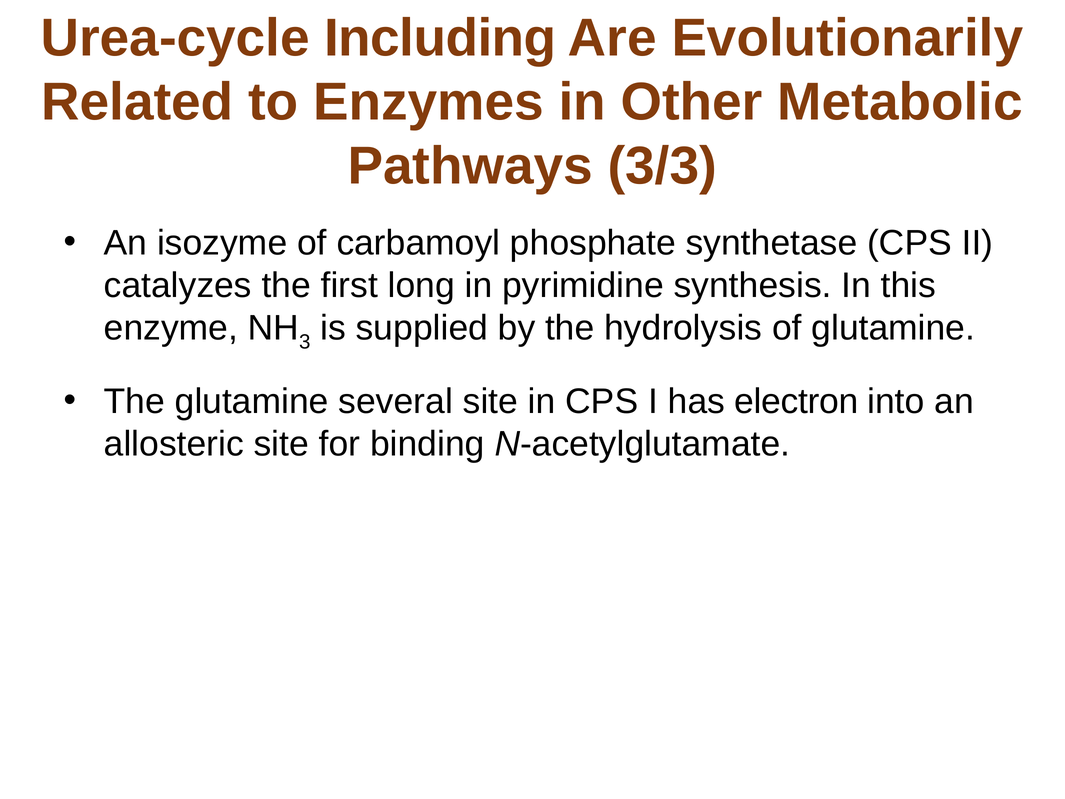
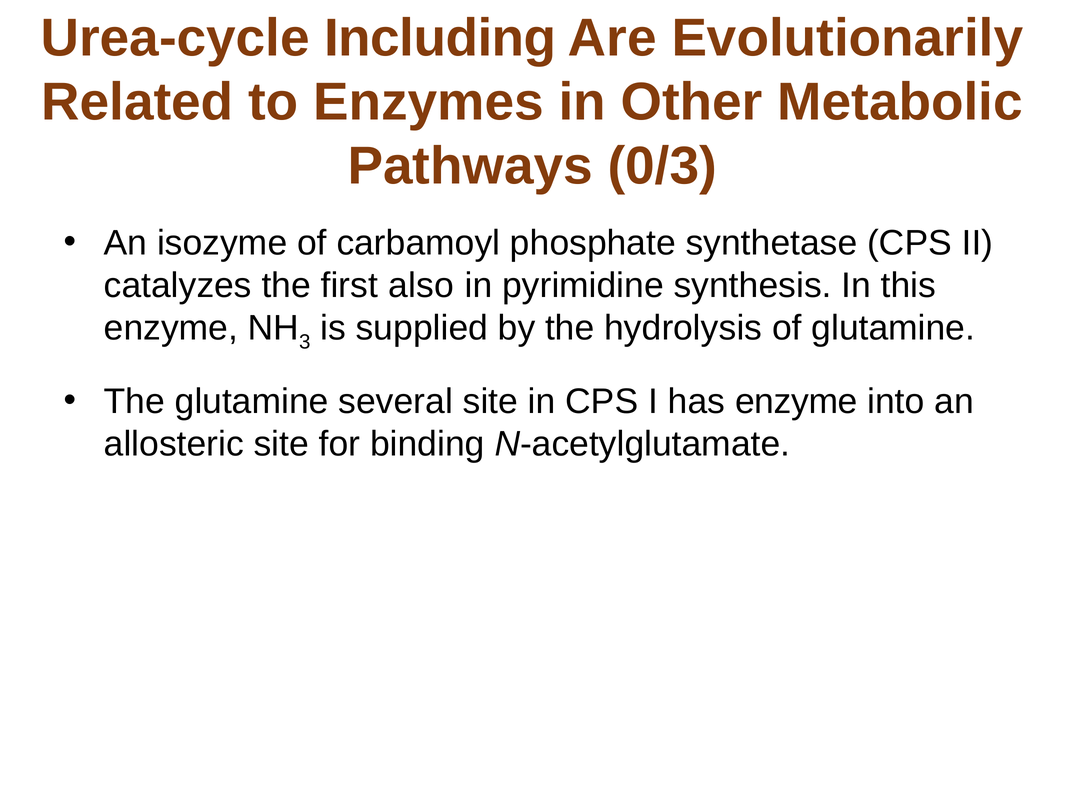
3/3: 3/3 -> 0/3
long: long -> also
has electron: electron -> enzyme
